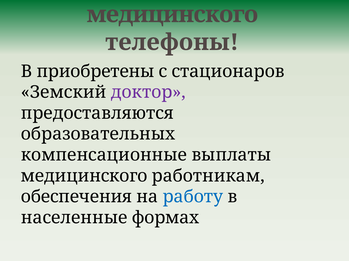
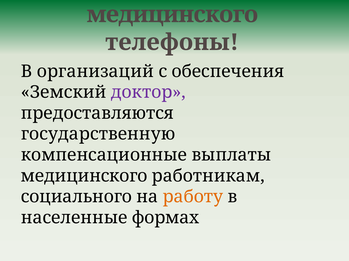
приобретены: приобретены -> организаций
стационаров: стационаров -> обеспечения
образовательных: образовательных -> государственную
обеспечения: обеспечения -> социального
работу colour: blue -> orange
